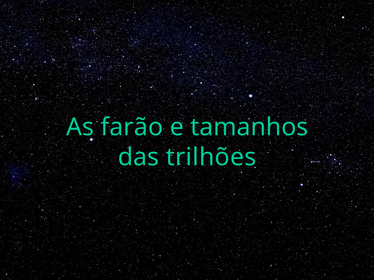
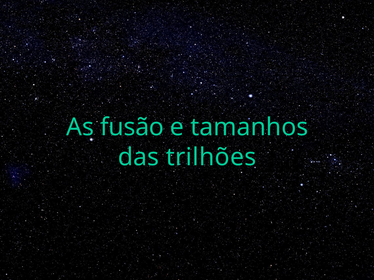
farão: farão -> fusão
